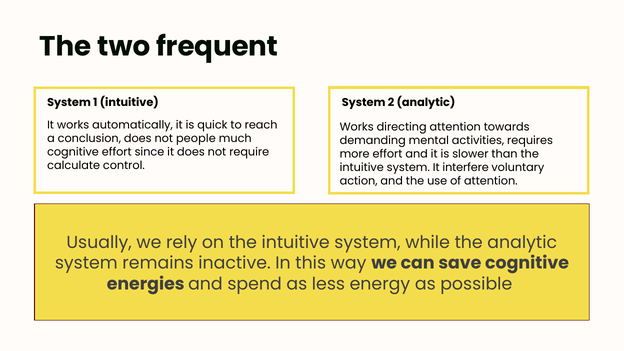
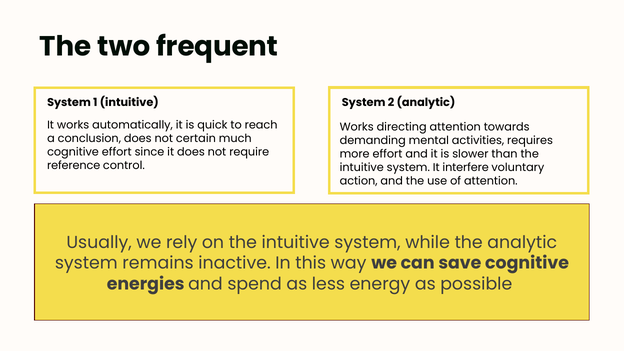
people: people -> certain
calculate: calculate -> reference
